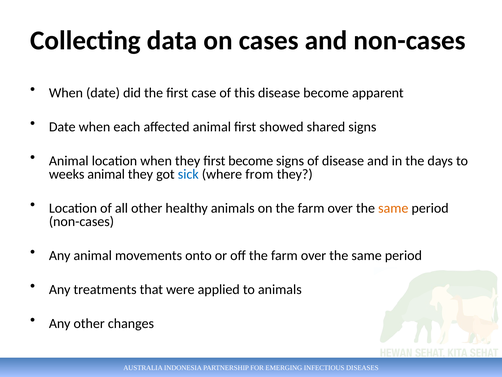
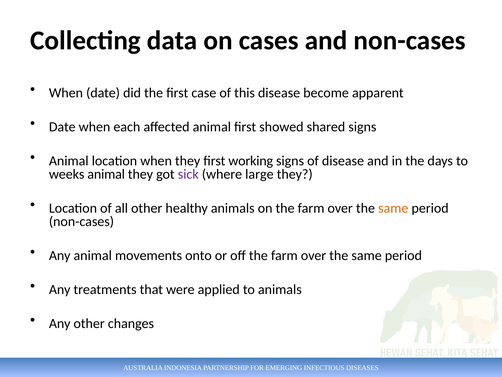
first become: become -> working
sick colour: blue -> purple
from: from -> large
